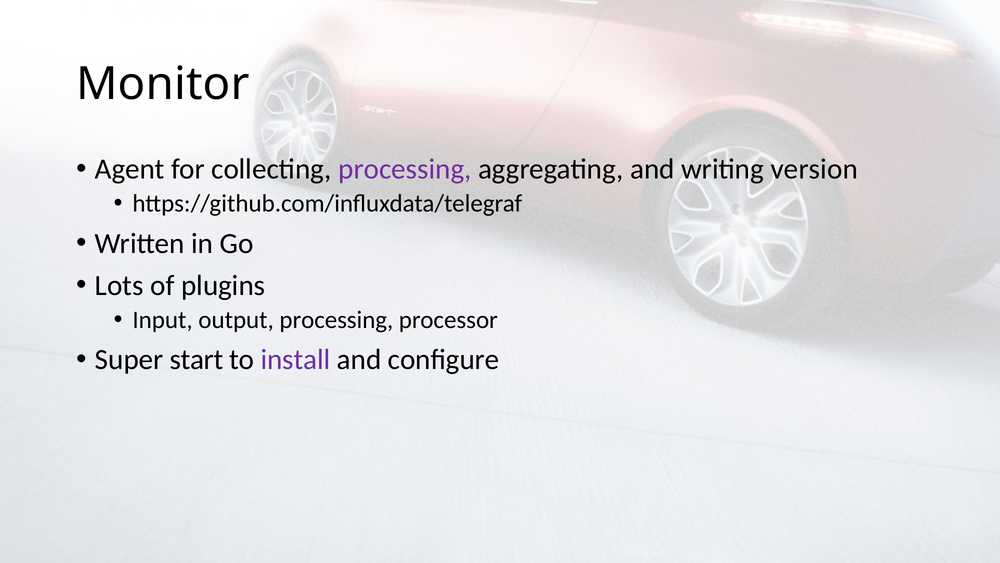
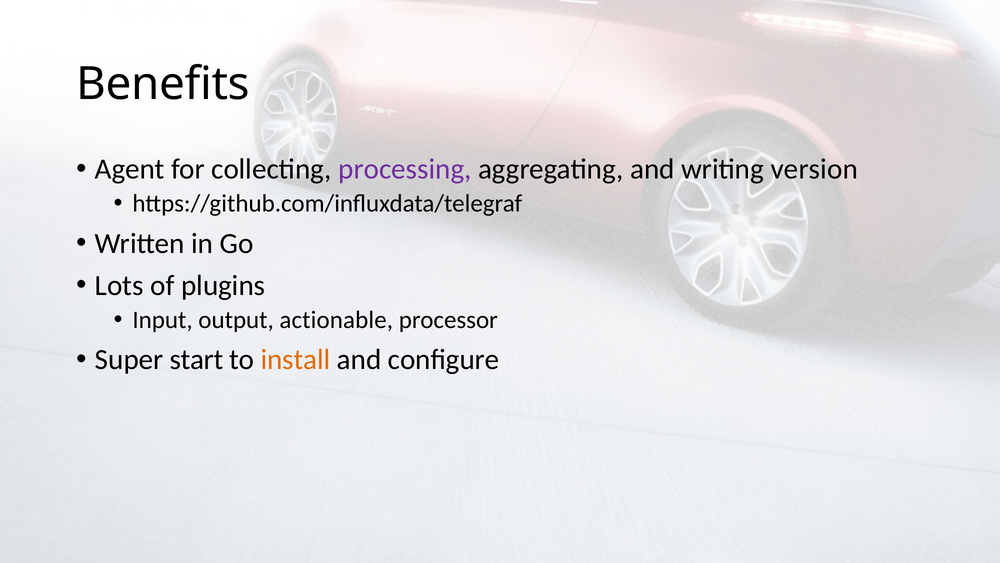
Monitor: Monitor -> Benefits
output processing: processing -> actionable
install colour: purple -> orange
